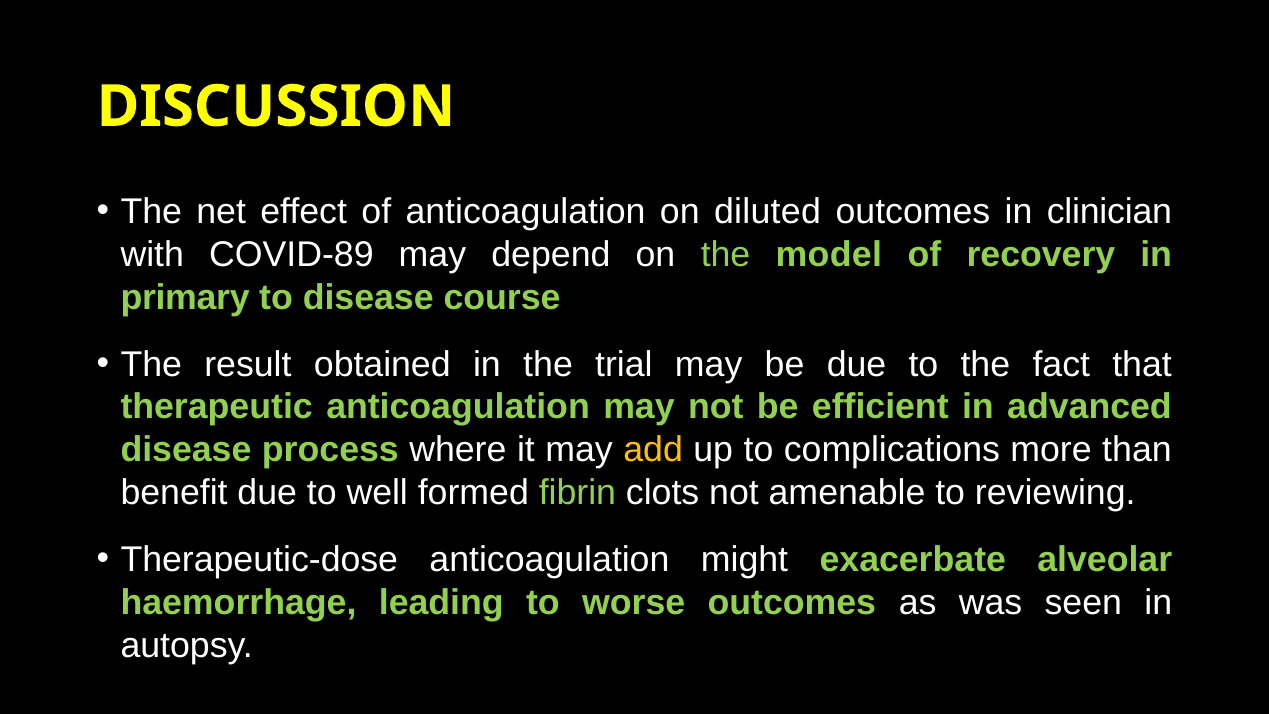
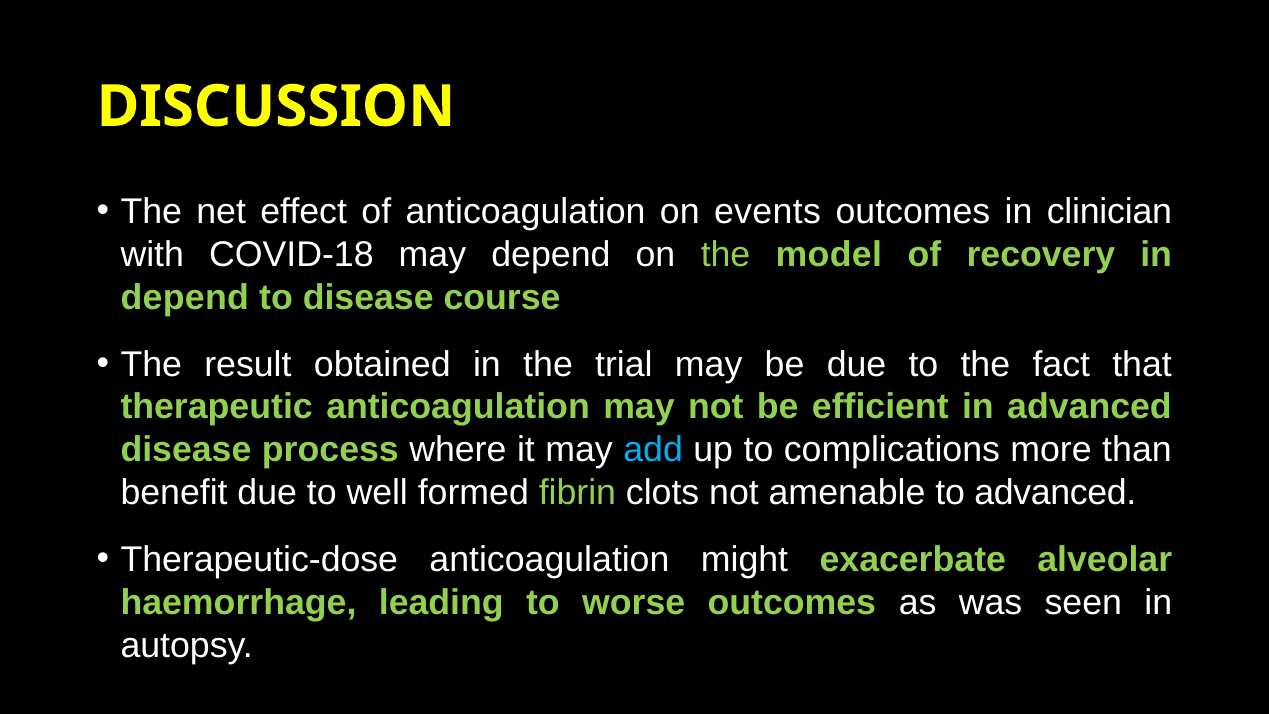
diluted: diluted -> events
COVID-89: COVID-89 -> COVID-18
primary at (185, 298): primary -> depend
add colour: yellow -> light blue
to reviewing: reviewing -> advanced
